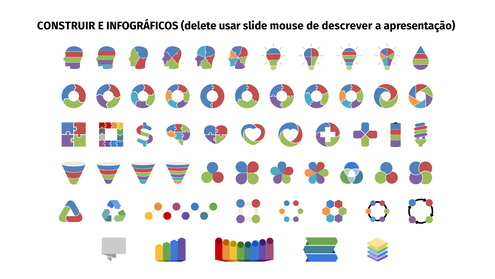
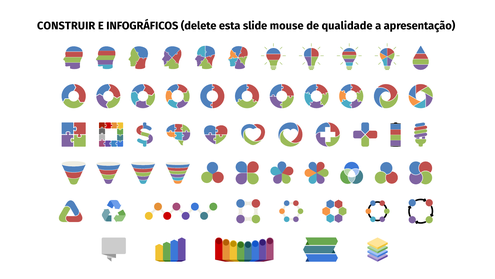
usar: usar -> esta
descrever: descrever -> qualidade
